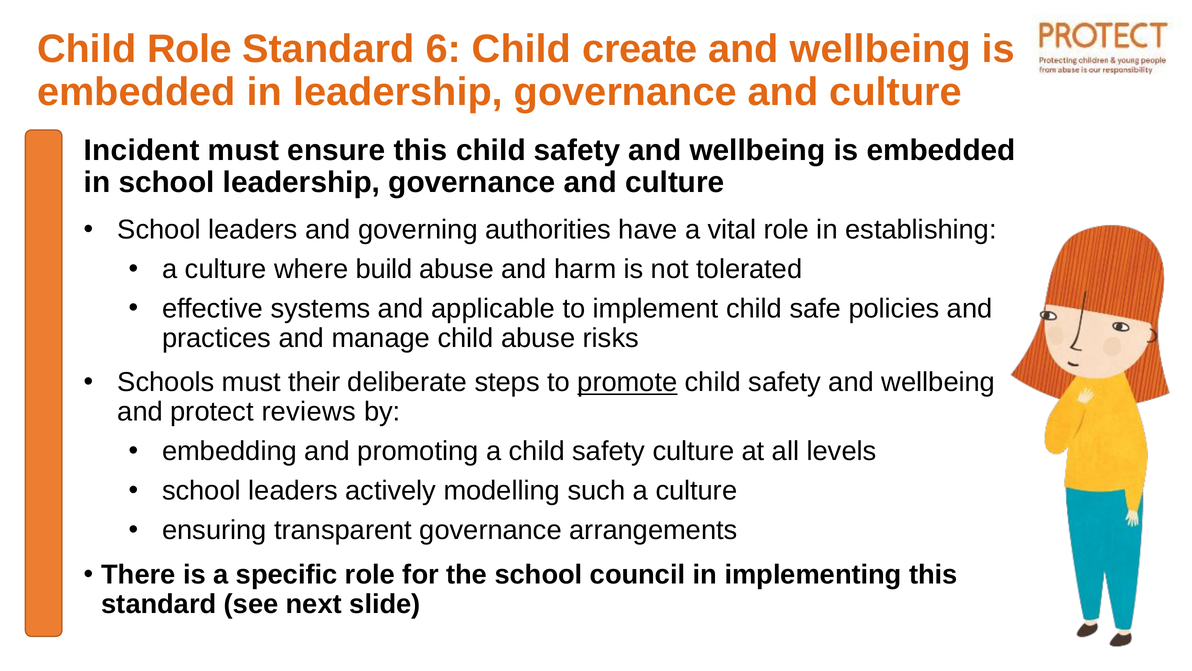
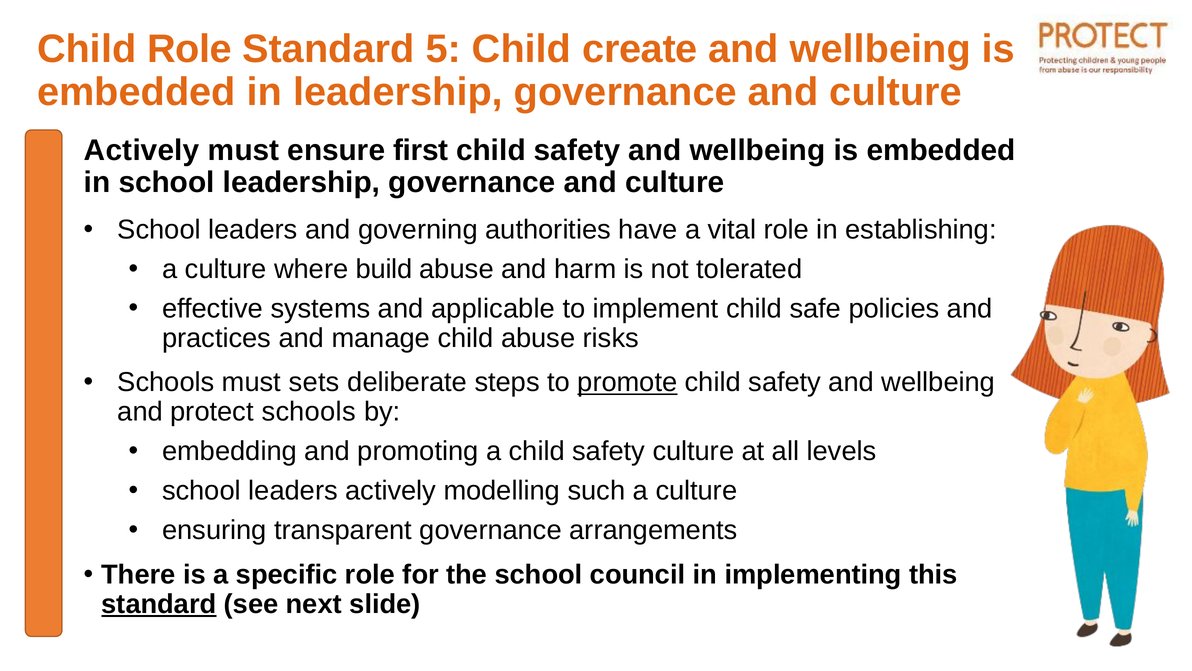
6: 6 -> 5
Incident at (142, 150): Incident -> Actively
ensure this: this -> first
their: their -> sets
protect reviews: reviews -> schools
standard at (159, 604) underline: none -> present
